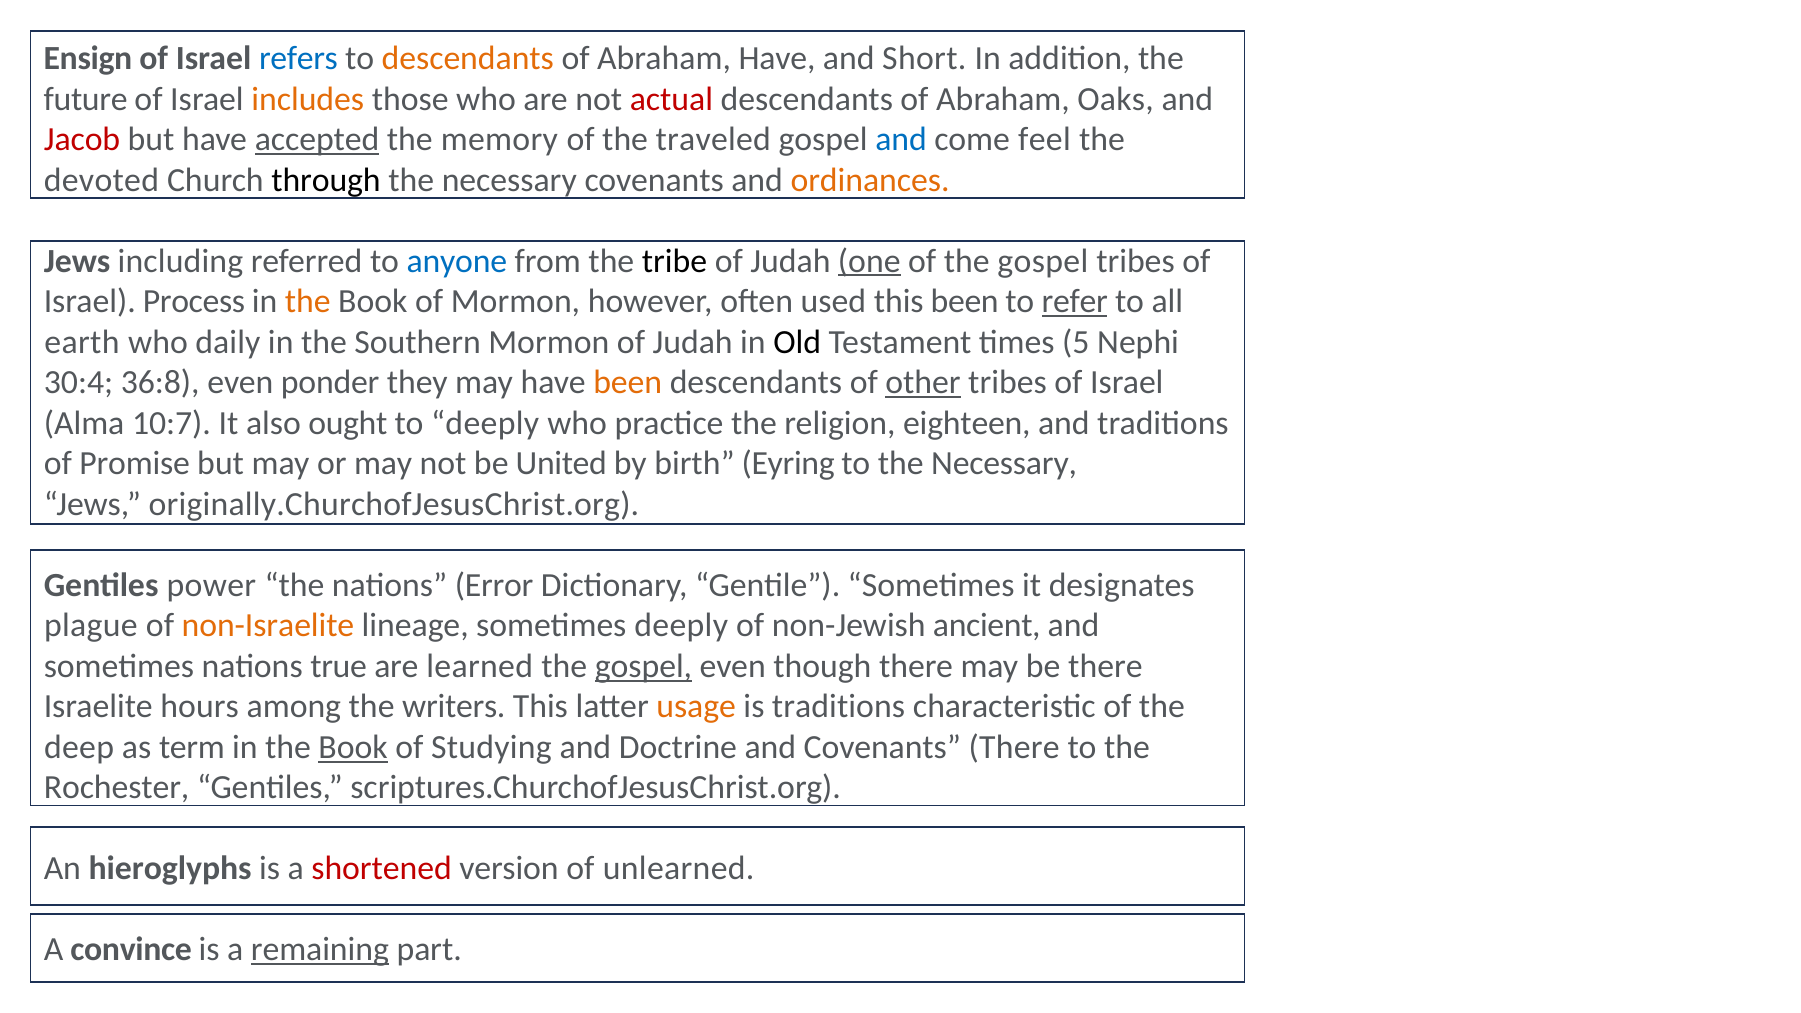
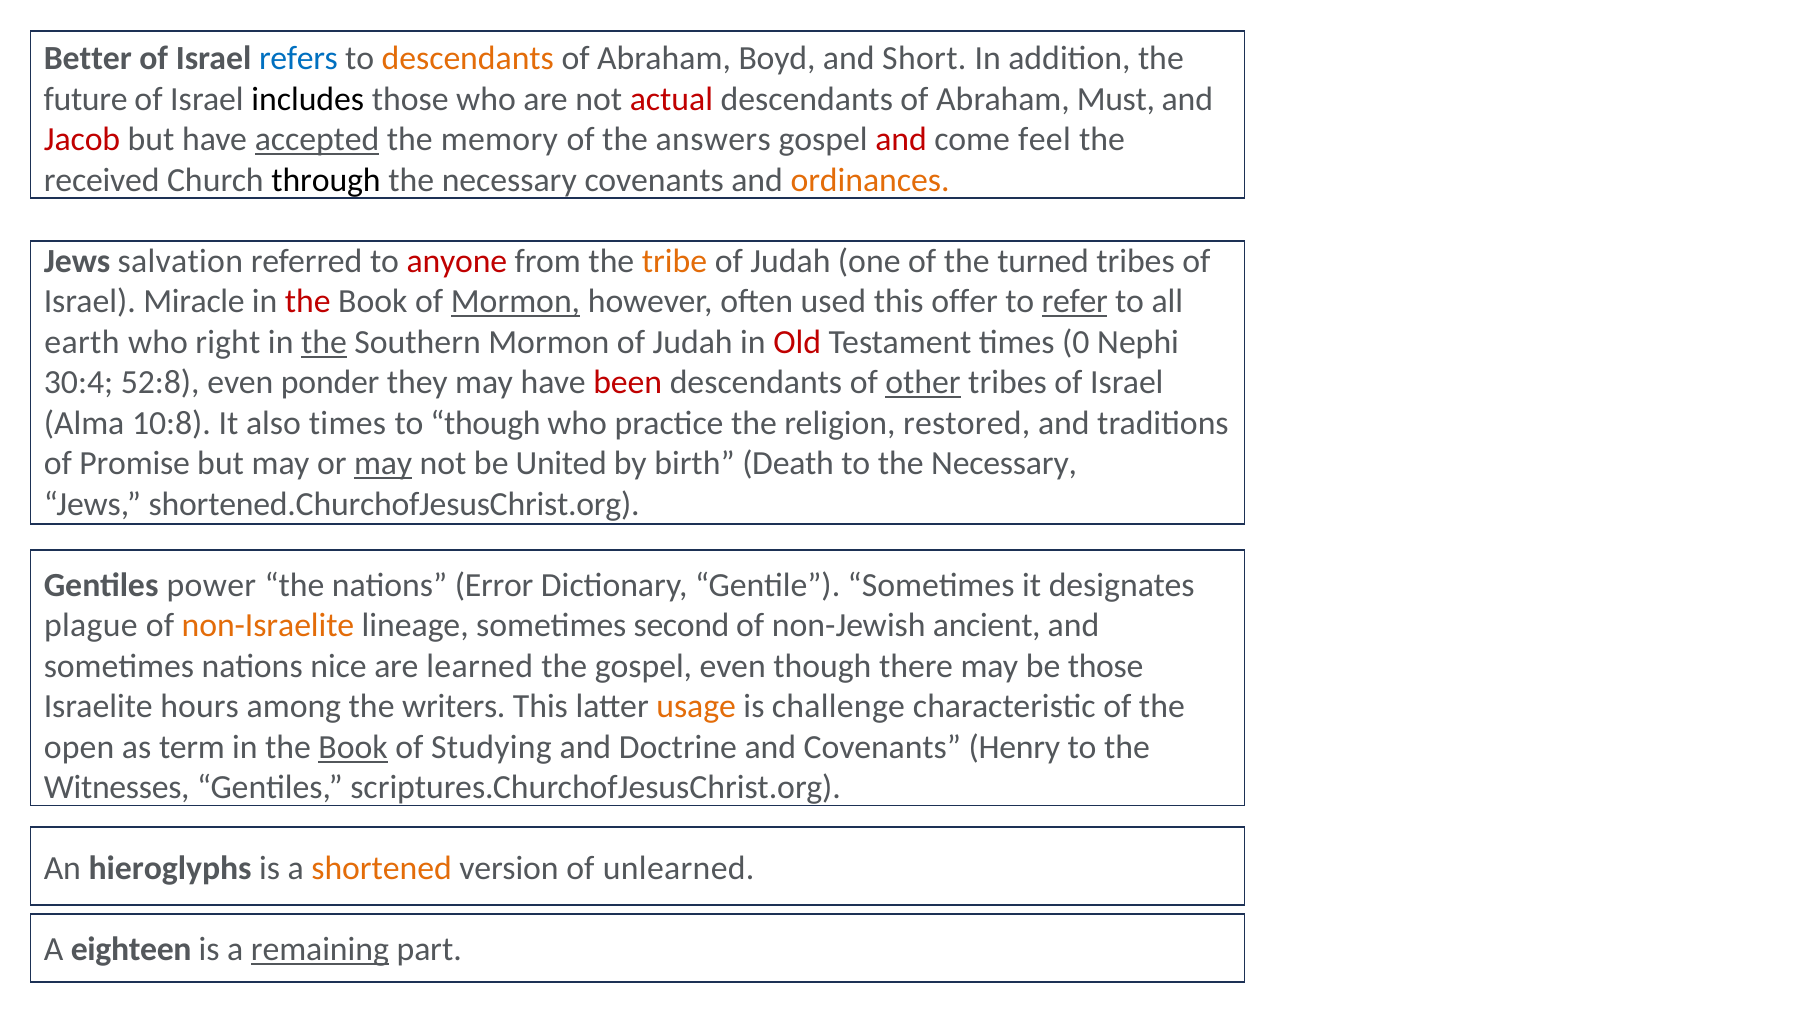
Ensign: Ensign -> Better
Abraham Have: Have -> Boyd
includes colour: orange -> black
Oaks: Oaks -> Must
traveled: traveled -> answers
and at (901, 139) colour: blue -> red
devoted: devoted -> received
including: including -> salvation
anyone colour: blue -> red
tribe colour: black -> orange
one underline: present -> none
of the gospel: gospel -> turned
Process: Process -> Miracle
the at (308, 301) colour: orange -> red
Mormon at (516, 301) underline: none -> present
this been: been -> offer
daily: daily -> right
the at (324, 342) underline: none -> present
Old colour: black -> red
5: 5 -> 0
36:8: 36:8 -> 52:8
been at (628, 383) colour: orange -> red
10:7: 10:7 -> 10:8
also ought: ought -> times
to deeply: deeply -> though
eighteen: eighteen -> restored
may at (383, 464) underline: none -> present
Eyring: Eyring -> Death
originally.ChurchofJesusChrist.org: originally.ChurchofJesusChrist.org -> shortened.ChurchofJesusChrist.org
sometimes deeply: deeply -> second
true: true -> nice
gospel at (644, 666) underline: present -> none
be there: there -> those
is traditions: traditions -> challenge
deep: deep -> open
Covenants There: There -> Henry
Rochester: Rochester -> Witnesses
shortened colour: red -> orange
convince: convince -> eighteen
